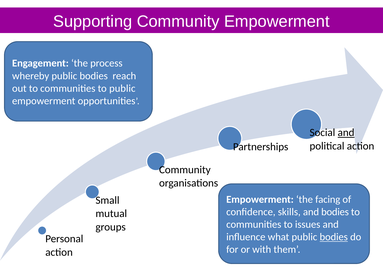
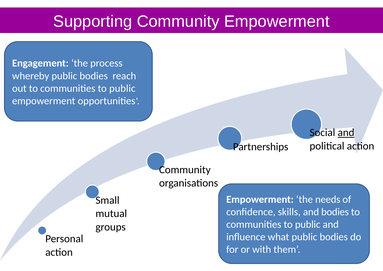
facing: facing -> needs
issues at (308, 224): issues -> public
bodies at (334, 237) underline: present -> none
